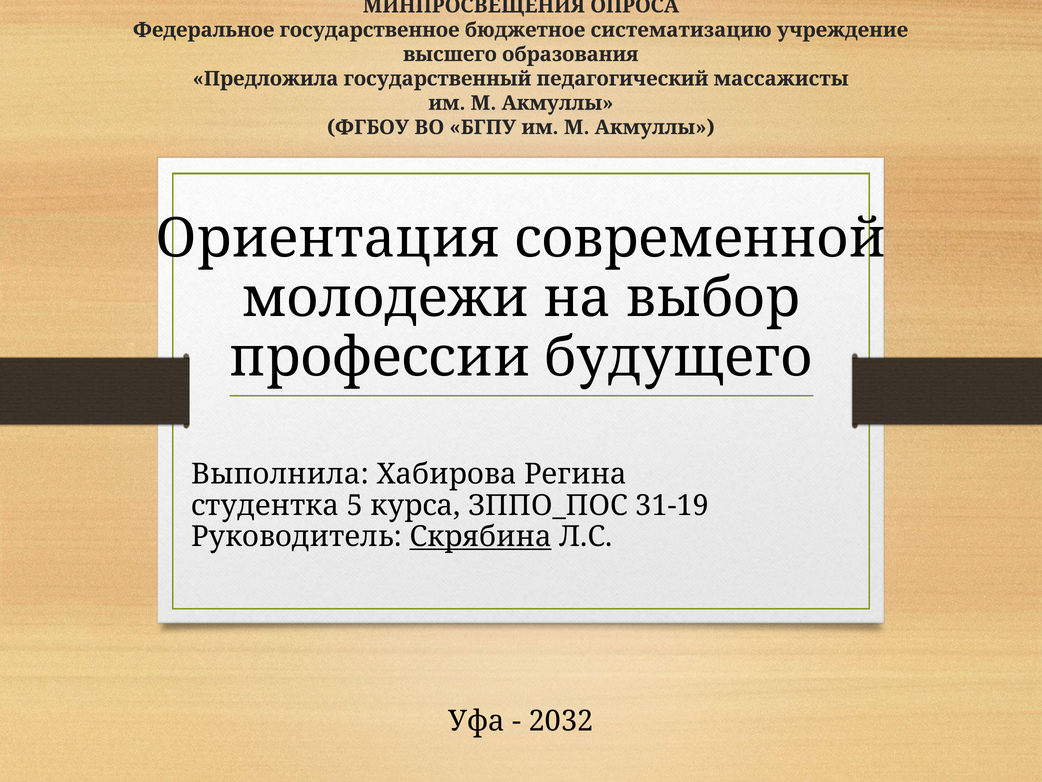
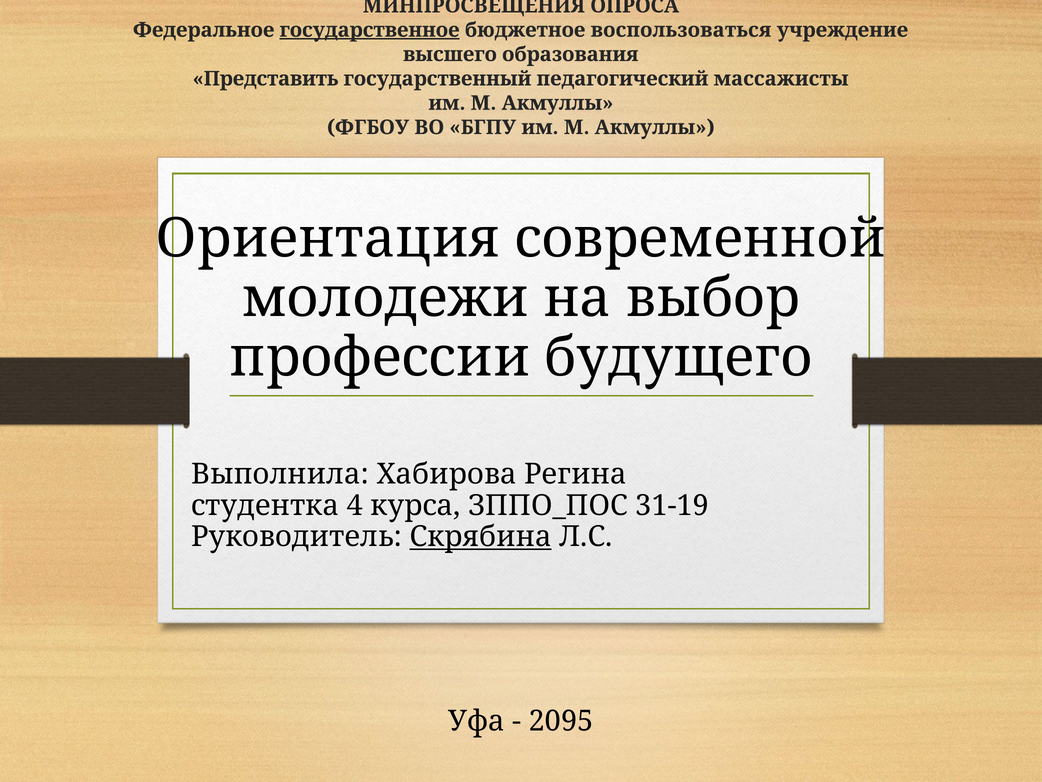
государственное underline: none -> present
систематизацию: систематизацию -> воспользоваться
Предложила: Предложила -> Представить
5: 5 -> 4
2032: 2032 -> 2095
